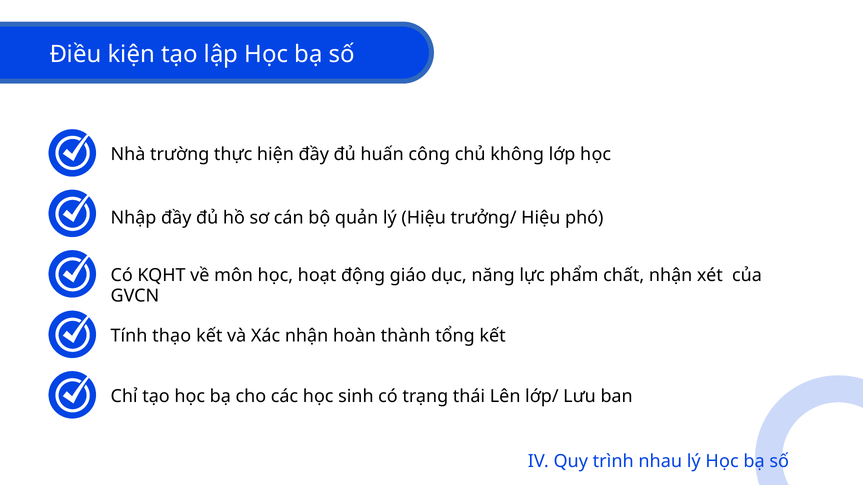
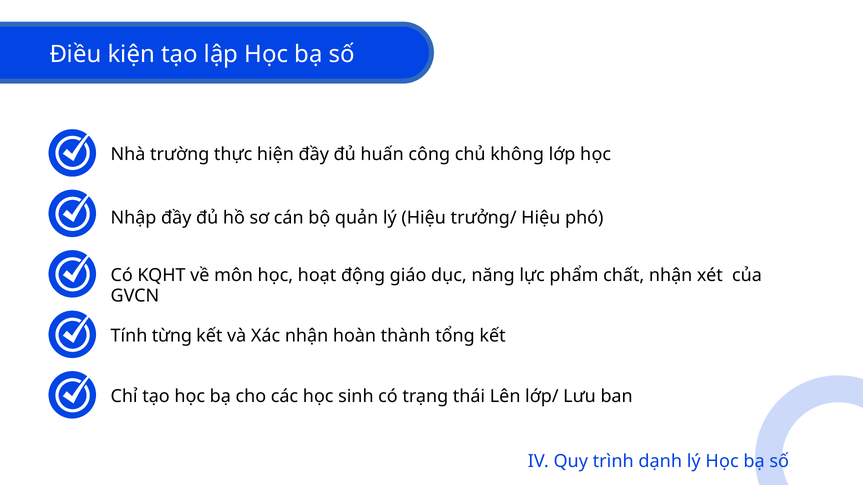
thạo: thạo -> từng
nhau: nhau -> dạnh
